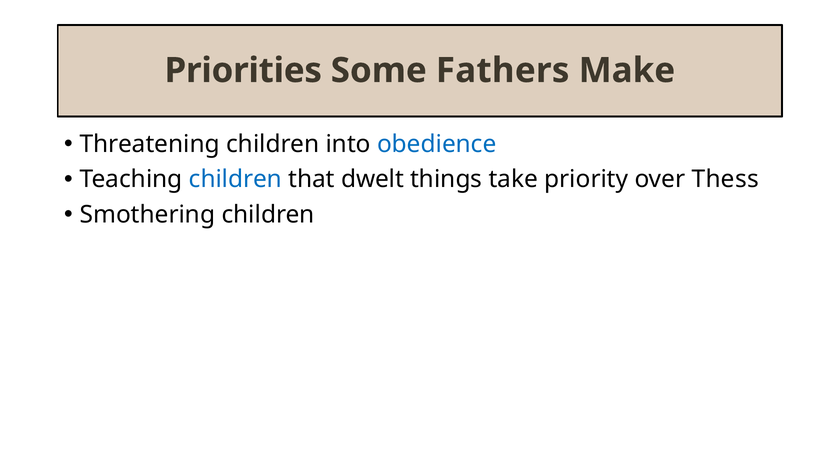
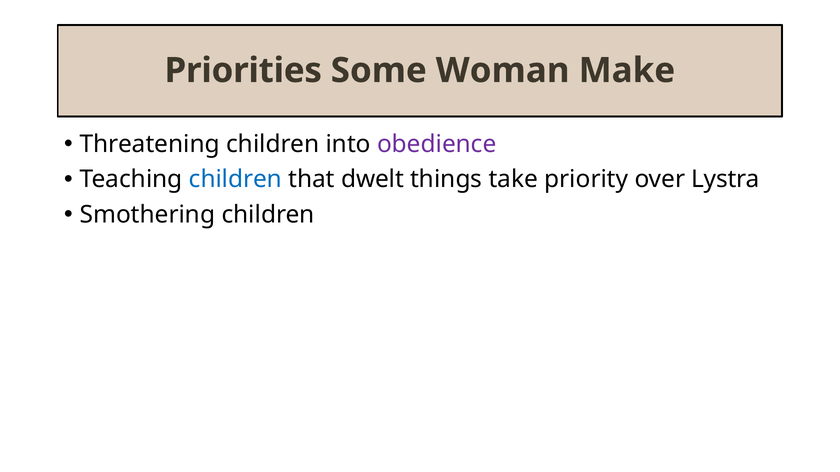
Fathers: Fathers -> Woman
obedience colour: blue -> purple
Thess: Thess -> Lystra
